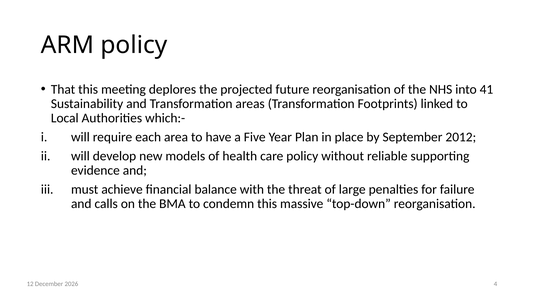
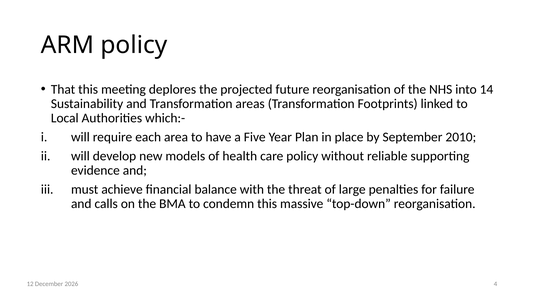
41: 41 -> 14
2012: 2012 -> 2010
